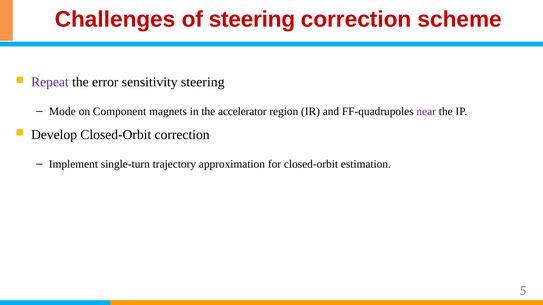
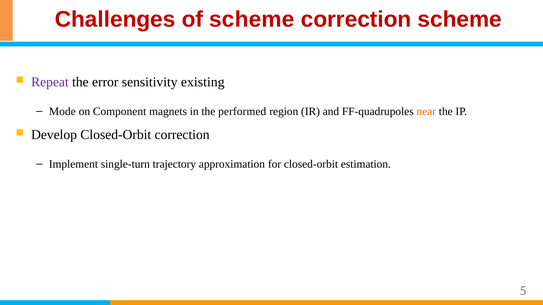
of steering: steering -> scheme
sensitivity steering: steering -> existing
accelerator: accelerator -> performed
near colour: purple -> orange
